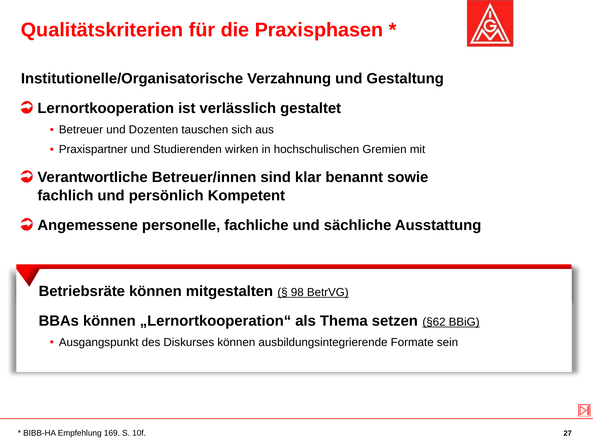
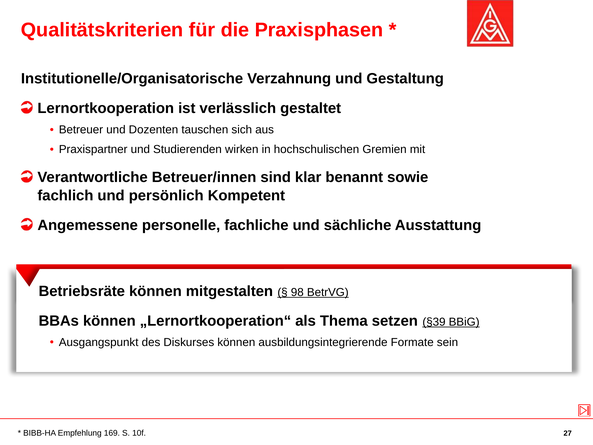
§62: §62 -> §39
